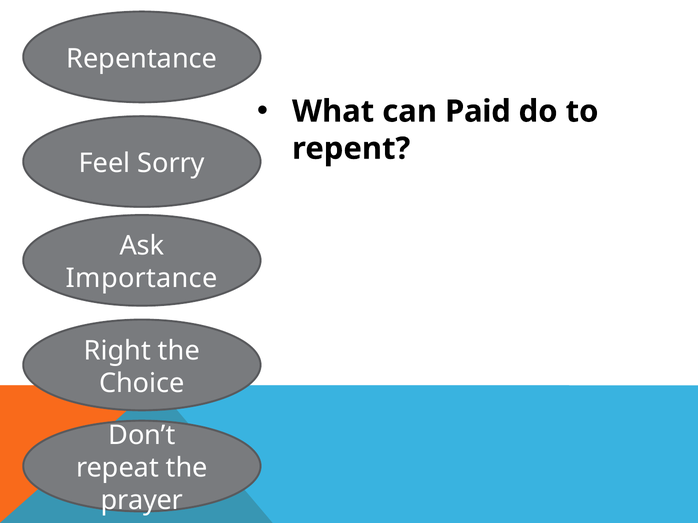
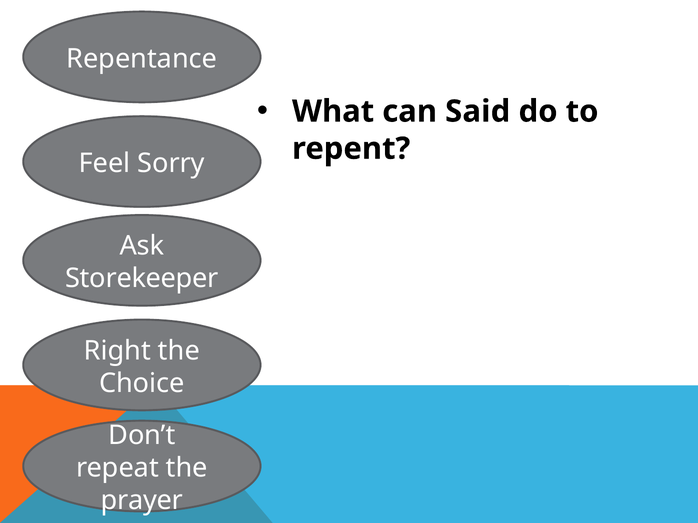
Paid: Paid -> Said
Importance: Importance -> Storekeeper
